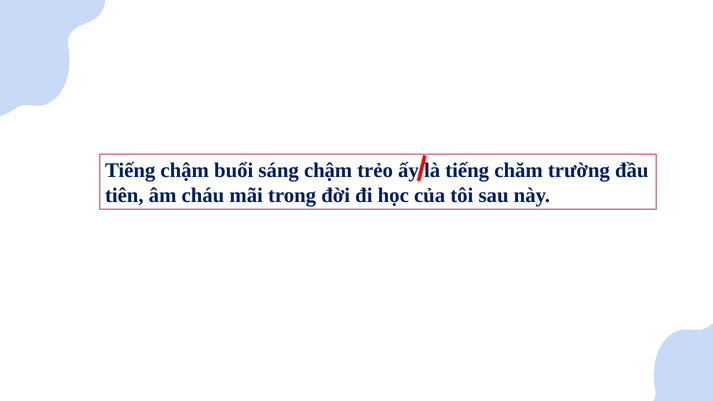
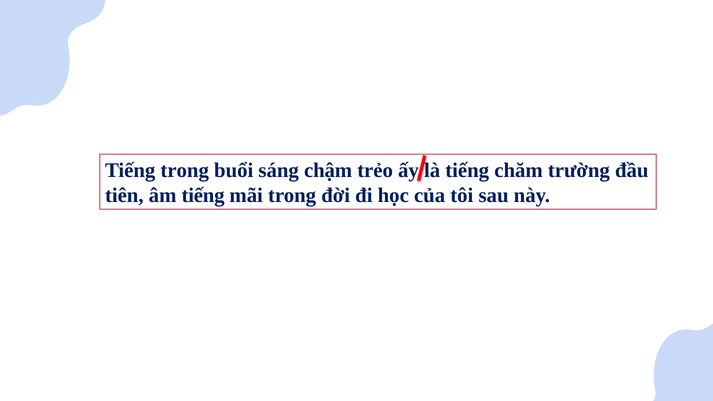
Tiếng chậm: chậm -> trong
âm cháu: cháu -> tiếng
